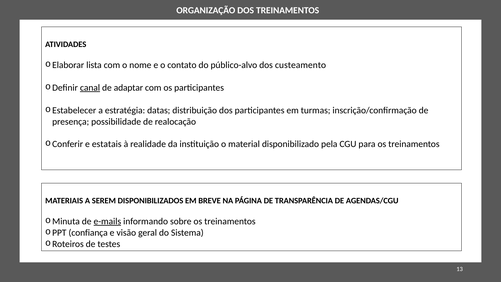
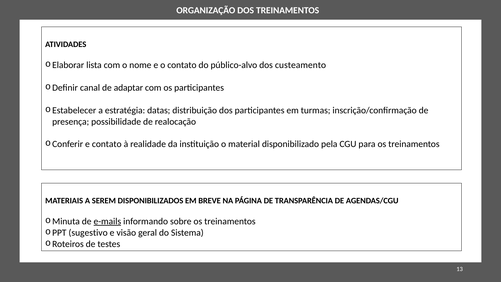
canal underline: present -> none
e estatais: estatais -> contato
confiança: confiança -> sugestivo
